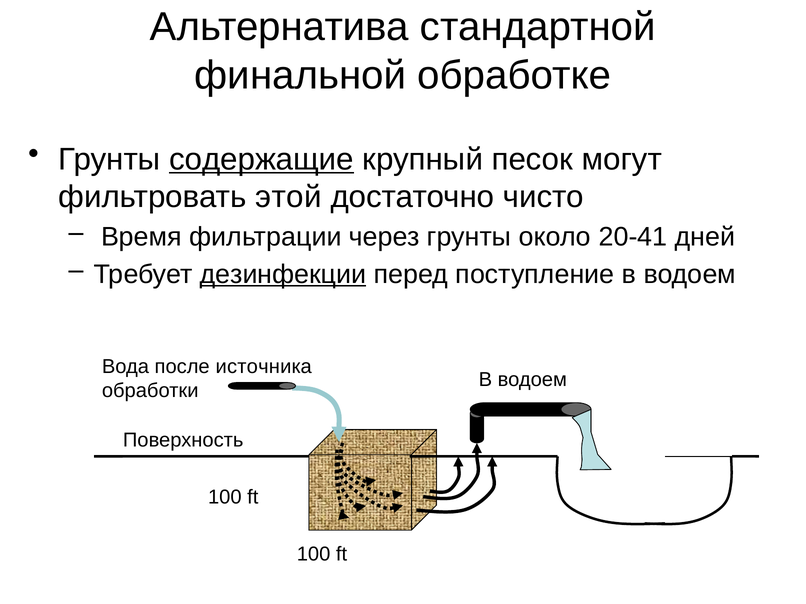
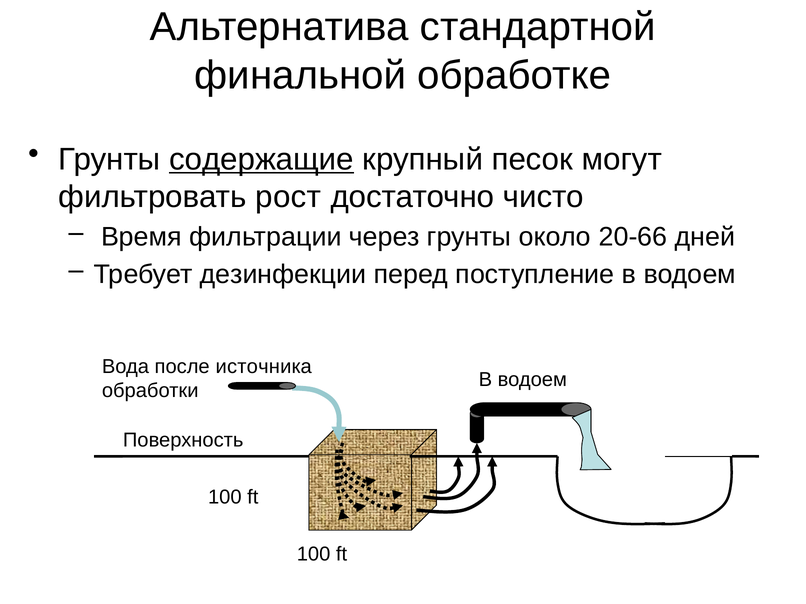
этой: этой -> рост
20-41: 20-41 -> 20-66
дезинфекции underline: present -> none
